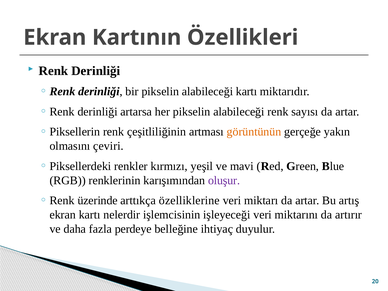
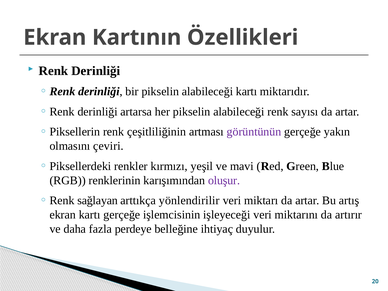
görüntünün colour: orange -> purple
üzerinde: üzerinde -> sağlayan
özelliklerine: özelliklerine -> yönlendirilir
kartı nelerdir: nelerdir -> gerçeğe
